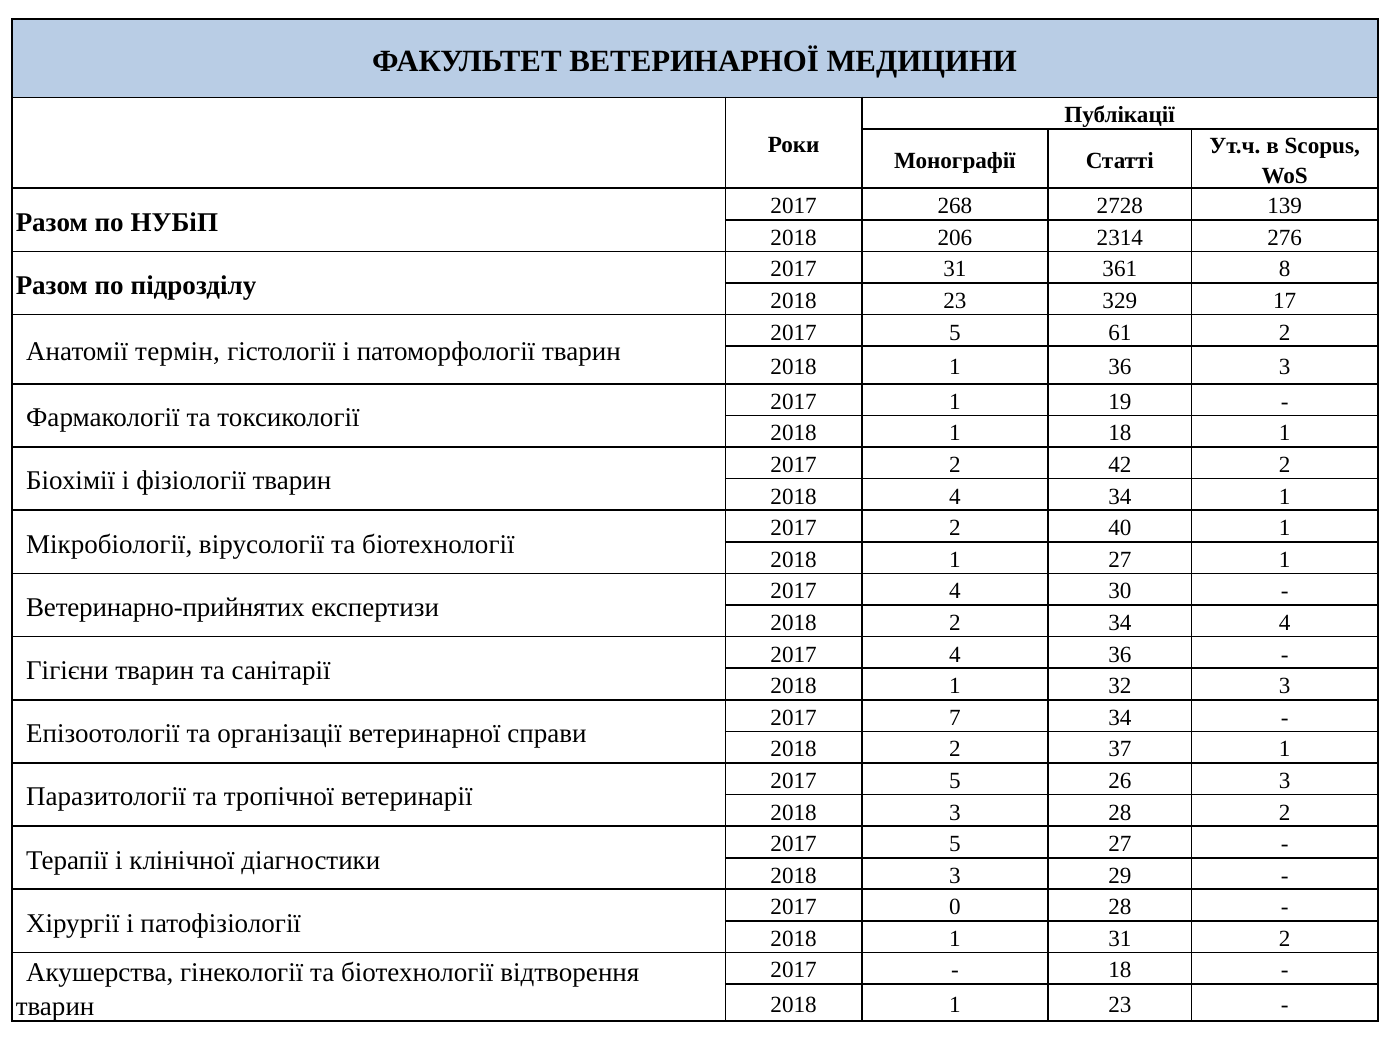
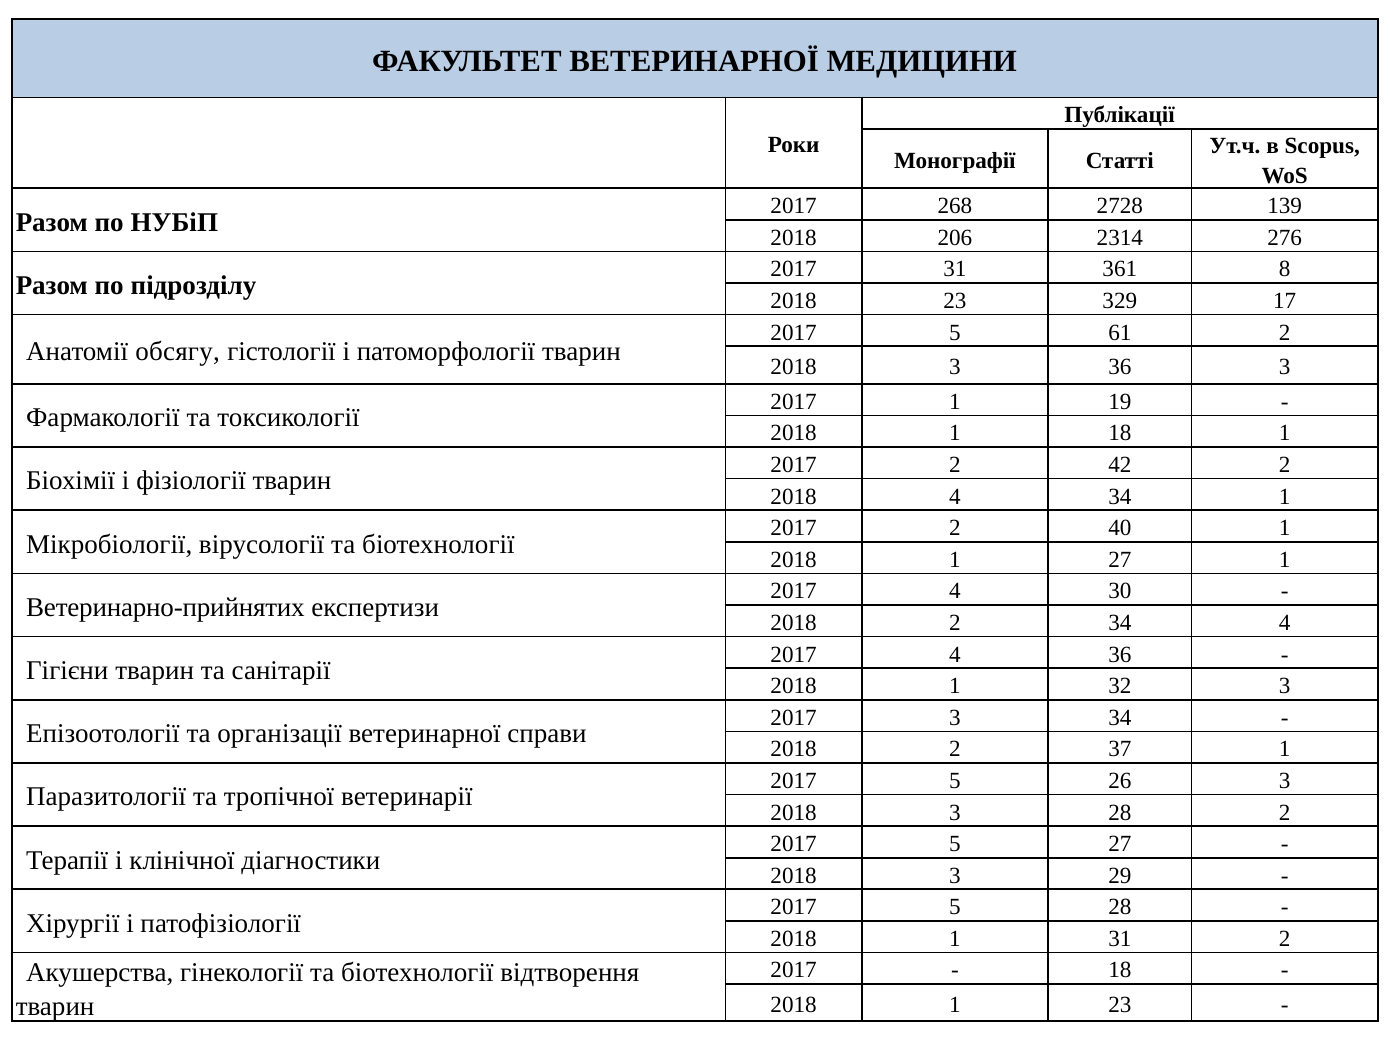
термін: термін -> обсягу
1 at (955, 367): 1 -> 3
2017 7: 7 -> 3
0 at (955, 907): 0 -> 5
